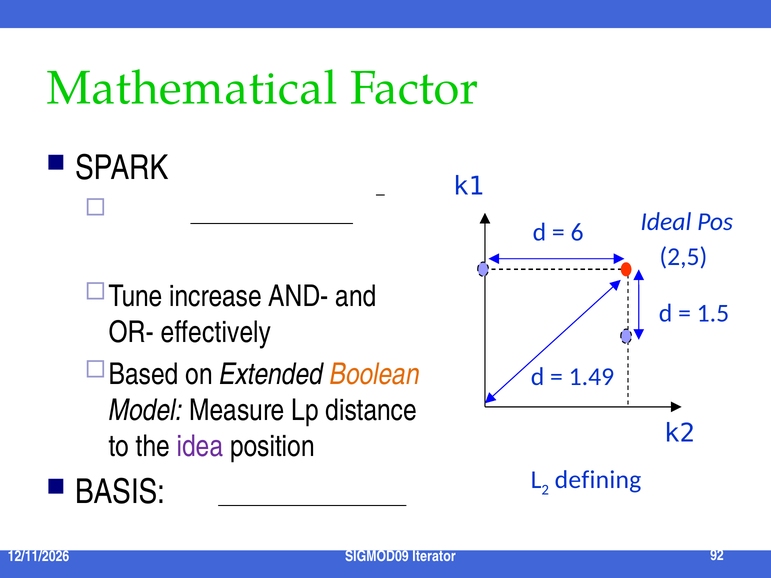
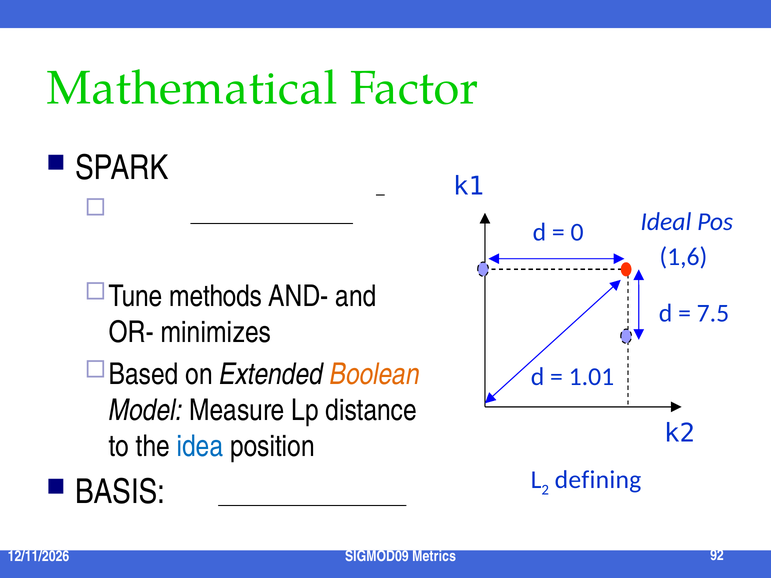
6: 6 -> 0
2,5: 2,5 -> 1,6
increase: increase -> methods
1.5: 1.5 -> 7.5
effectively: effectively -> minimizes
1.49: 1.49 -> 1.01
idea colour: purple -> blue
Iterator: Iterator -> Metrics
